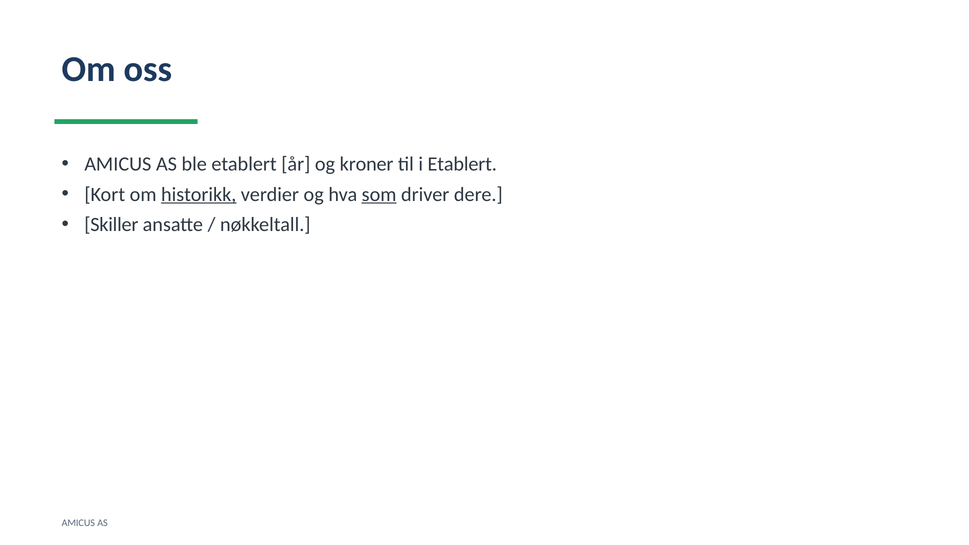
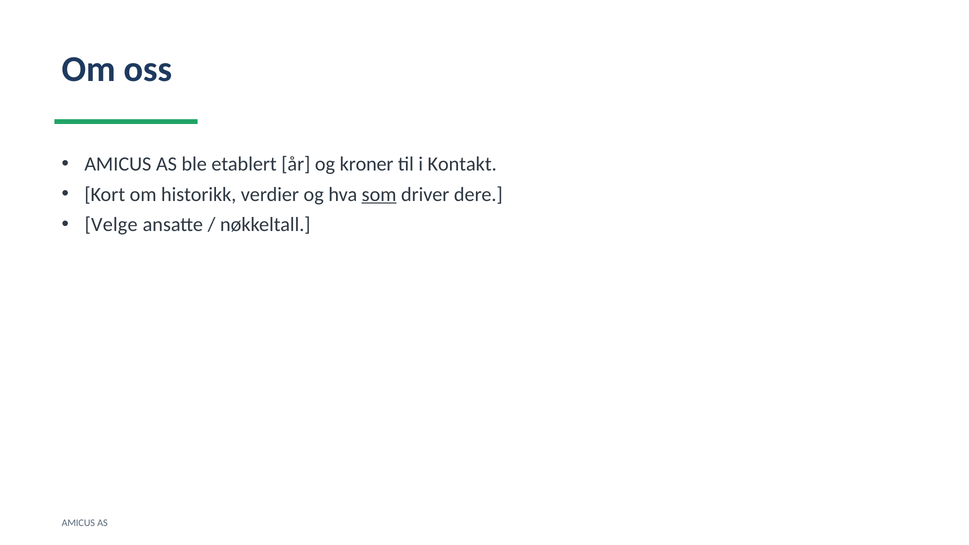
i Etablert: Etablert -> Kontakt
historikk underline: present -> none
Skiller: Skiller -> Velge
